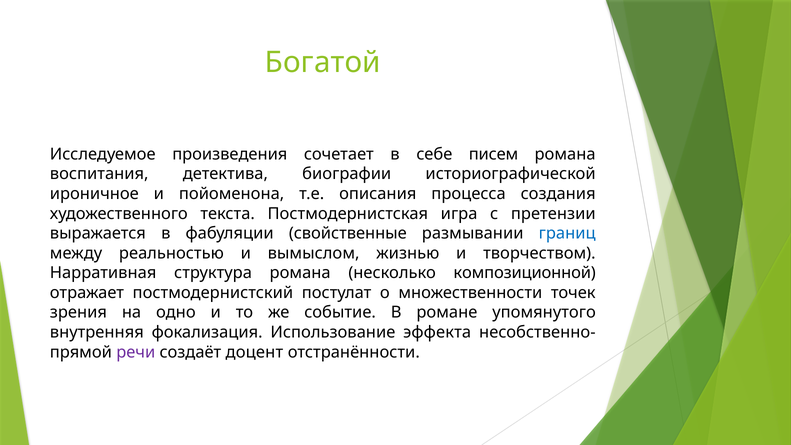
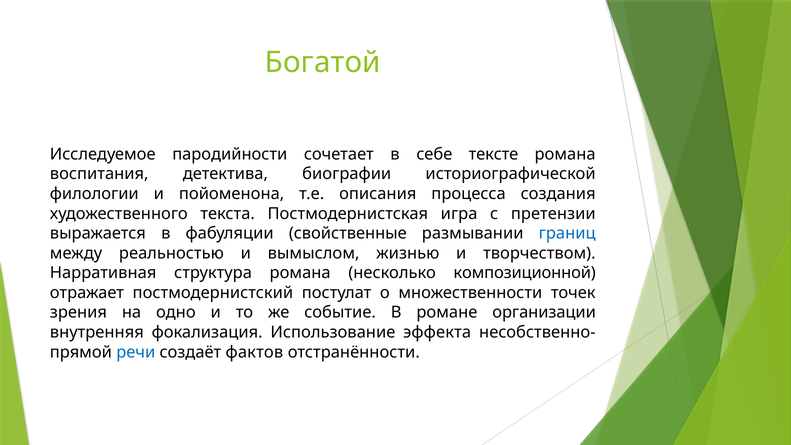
произведения: произведения -> пародийности
писем: писем -> тексте
ироничное: ироничное -> филологии
упомянутого: упомянутого -> организации
речи colour: purple -> blue
доцент: доцент -> фактов
